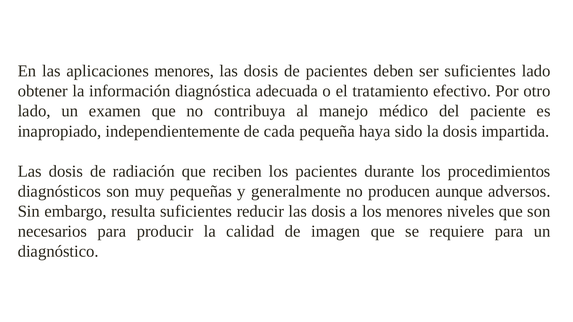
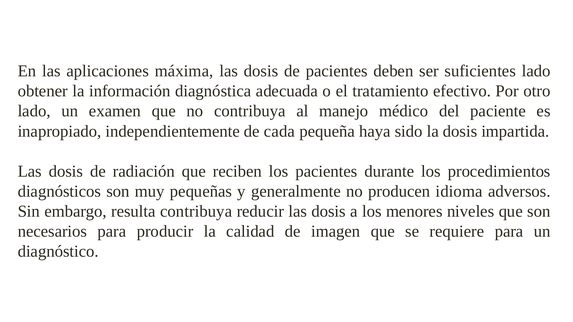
aplicaciones menores: menores -> máxima
aunque: aunque -> idioma
resulta suficientes: suficientes -> contribuya
